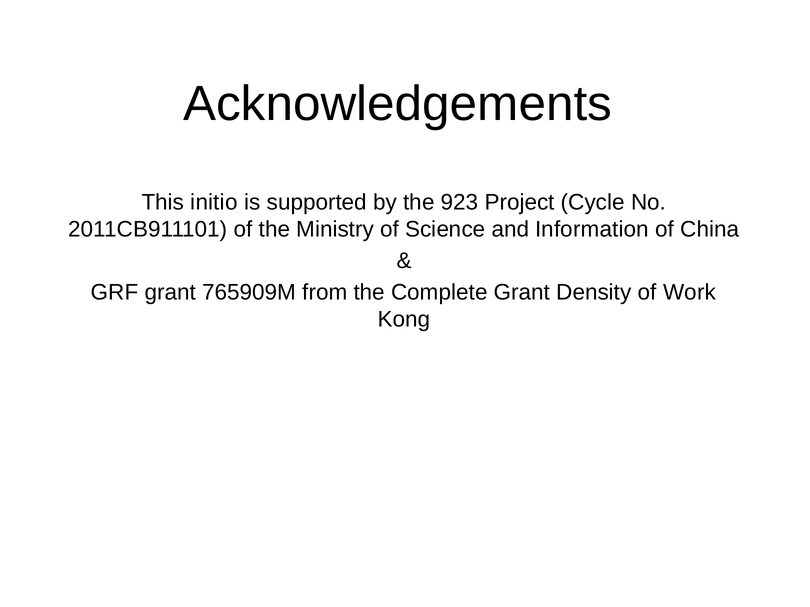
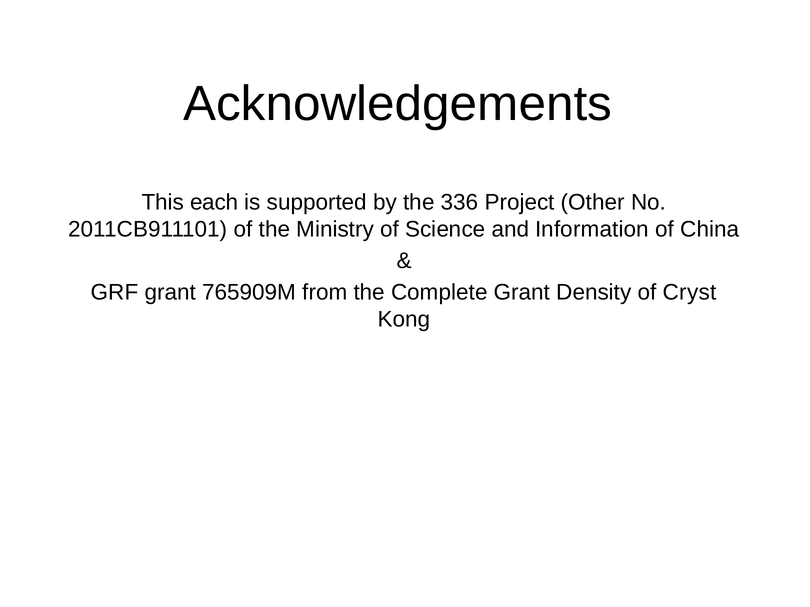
initio: initio -> each
923: 923 -> 336
Cycle: Cycle -> Other
Work: Work -> Cryst
